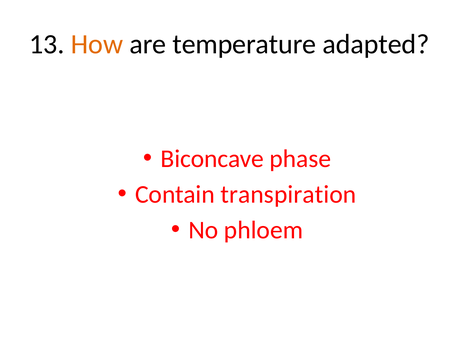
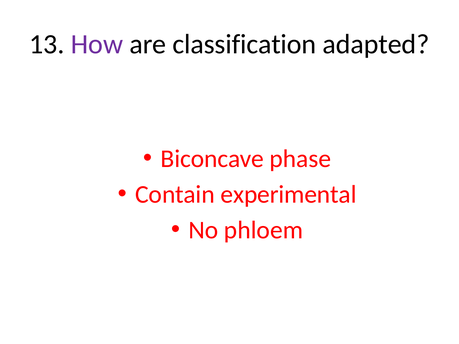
How colour: orange -> purple
temperature: temperature -> classification
transpiration: transpiration -> experimental
